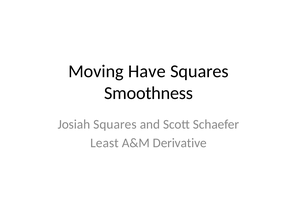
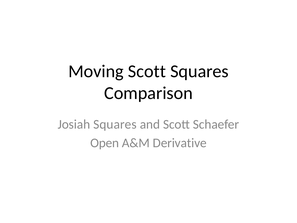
Moving Have: Have -> Scott
Smoothness: Smoothness -> Comparison
Least: Least -> Open
